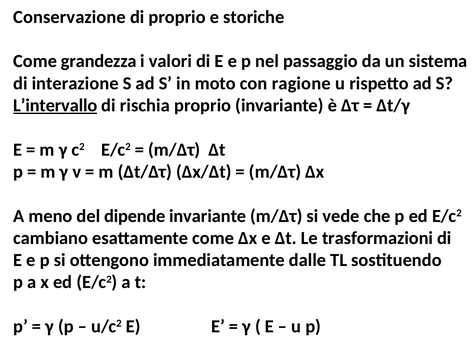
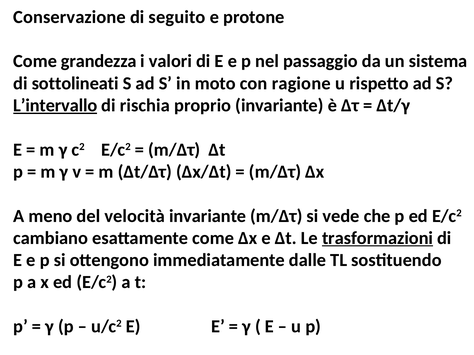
di proprio: proprio -> seguito
storiche: storiche -> protone
interazione: interazione -> sottolineati
dipende: dipende -> velocità
trasformazioni underline: none -> present
